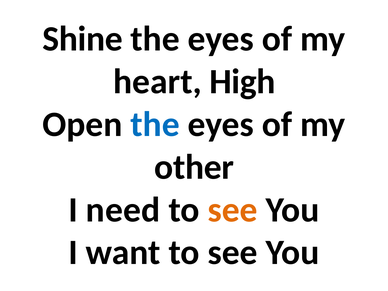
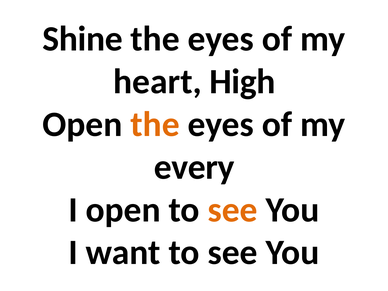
the at (155, 124) colour: blue -> orange
other: other -> every
I need: need -> open
